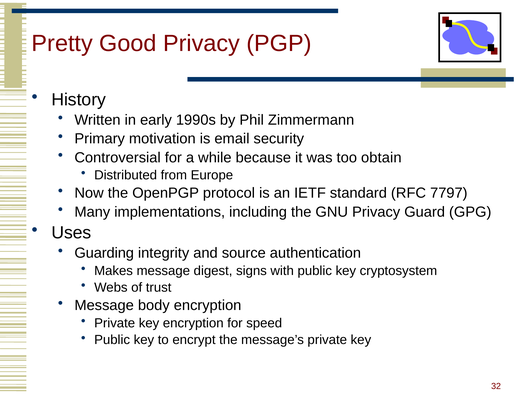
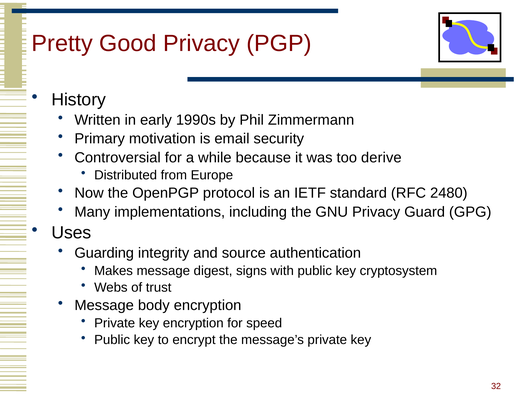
obtain: obtain -> derive
7797: 7797 -> 2480
